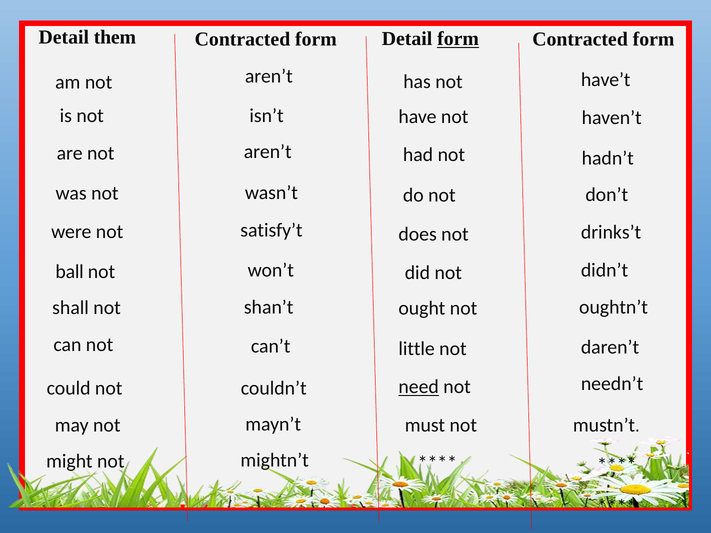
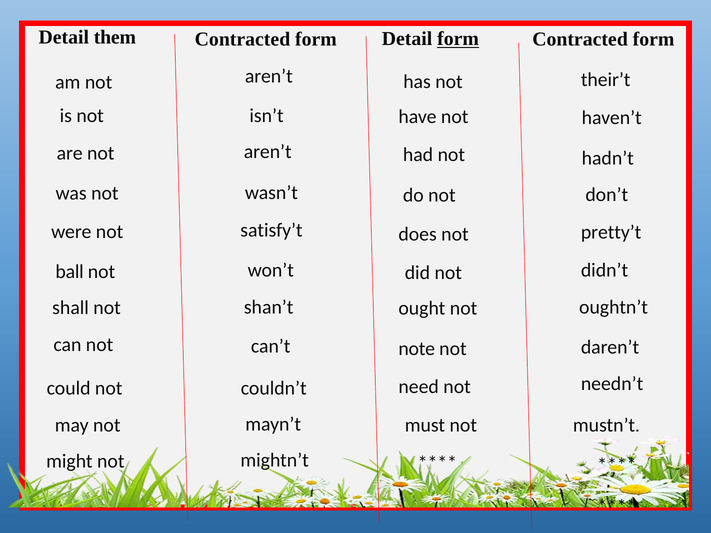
have’t: have’t -> their’t
drinks’t: drinks’t -> pretty’t
little: little -> note
need underline: present -> none
